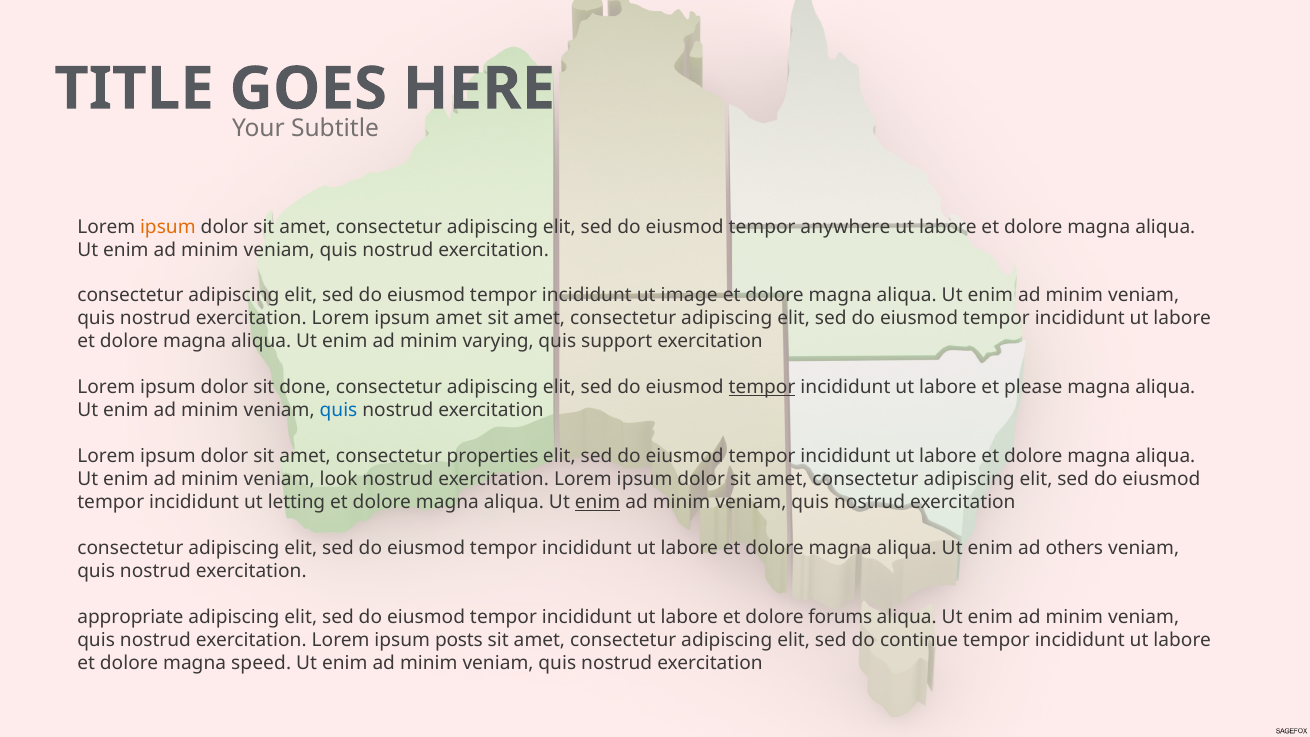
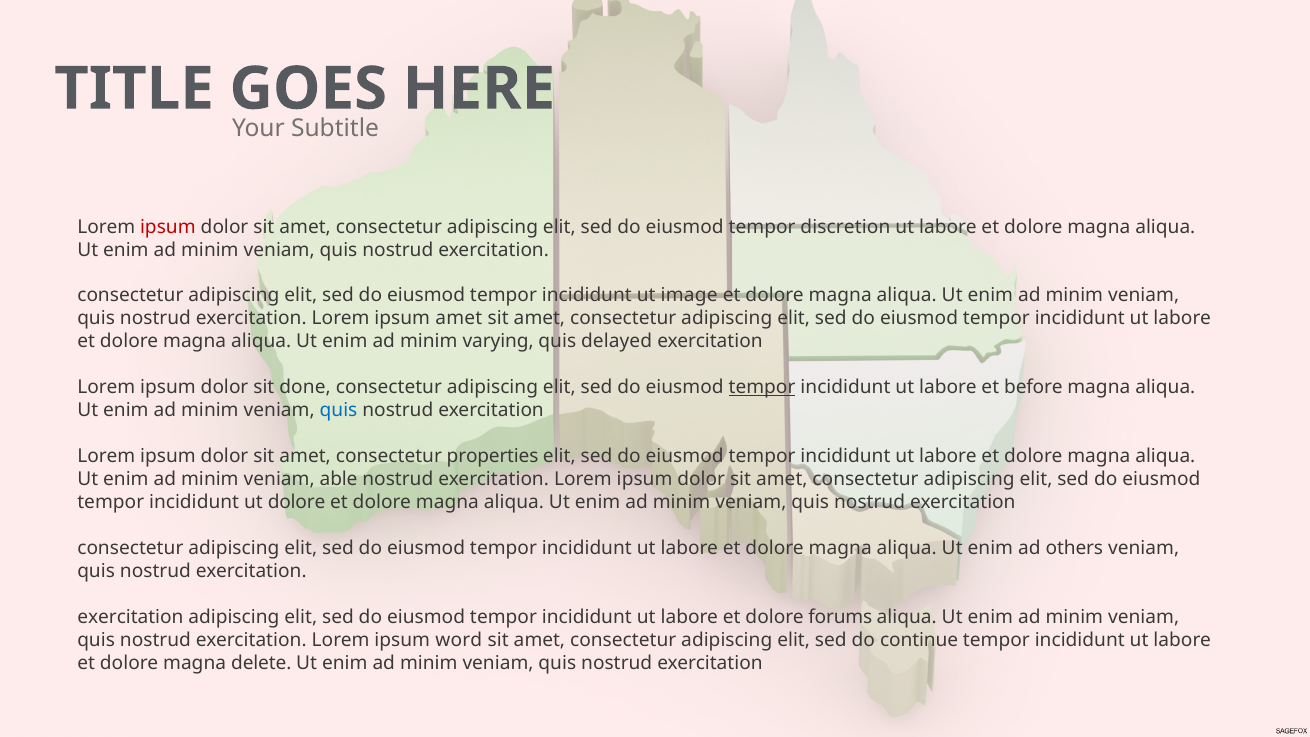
ipsum at (168, 227) colour: orange -> red
anywhere: anywhere -> discretion
support: support -> delayed
please: please -> before
look: look -> able
ut letting: letting -> dolore
enim at (598, 502) underline: present -> none
appropriate at (130, 617): appropriate -> exercitation
posts: posts -> word
speed: speed -> delete
